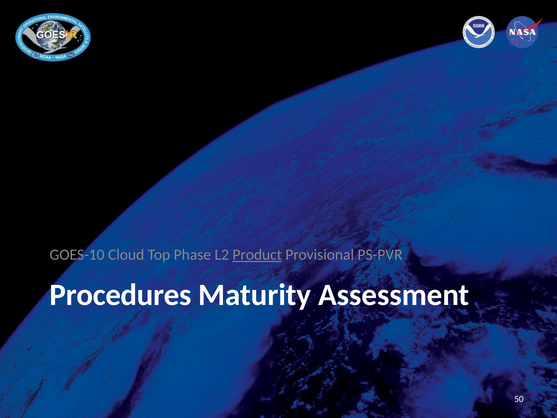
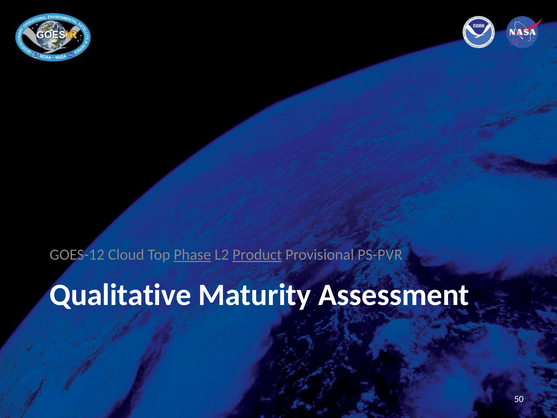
GOES-10: GOES-10 -> GOES-12
Phase underline: none -> present
Procedures: Procedures -> Qualitative
